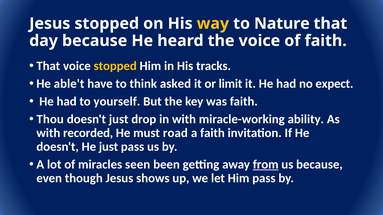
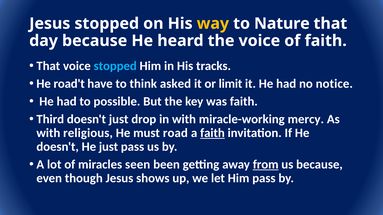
stopped at (115, 66) colour: yellow -> light blue
able't: able't -> road't
expect: expect -> notice
yourself: yourself -> possible
Thou: Thou -> Third
ability: ability -> mercy
recorded: recorded -> religious
faith at (212, 133) underline: none -> present
